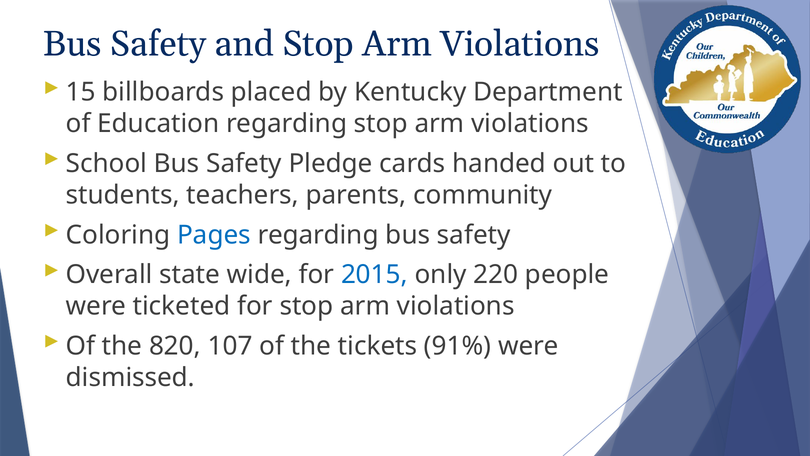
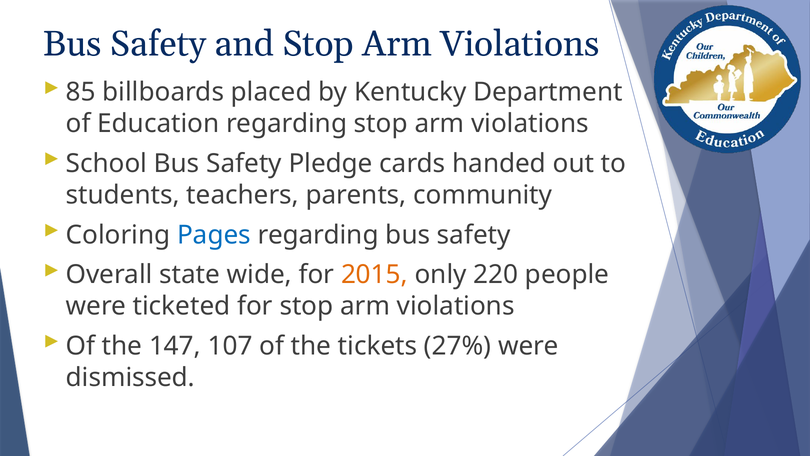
15: 15 -> 85
2015 colour: blue -> orange
820: 820 -> 147
91%: 91% -> 27%
